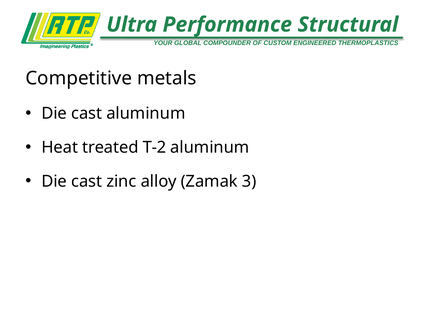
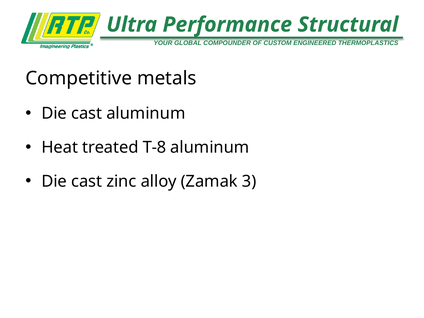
T-2: T-2 -> T-8
